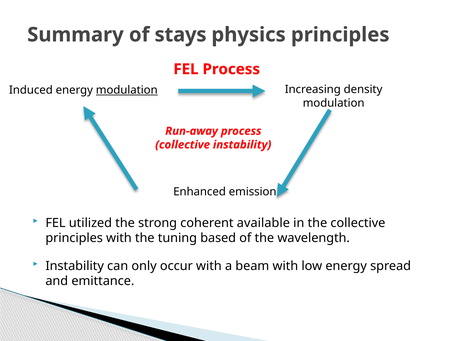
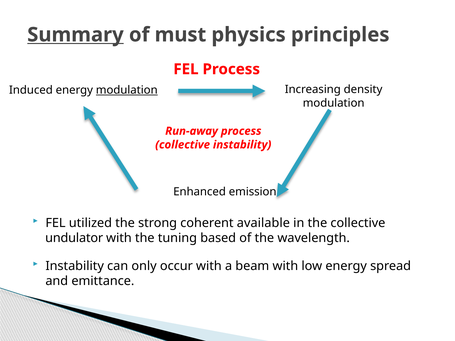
Summary underline: none -> present
stays: stays -> must
principles at (74, 238): principles -> undulator
